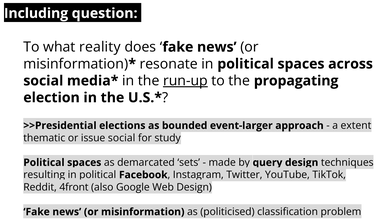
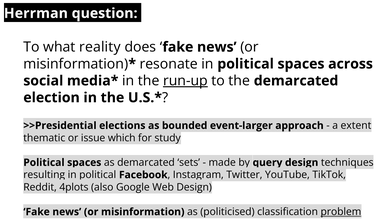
Including: Including -> Herrman
the propagating: propagating -> demarcated
issue social: social -> which
4front: 4front -> 4plots
problem underline: none -> present
